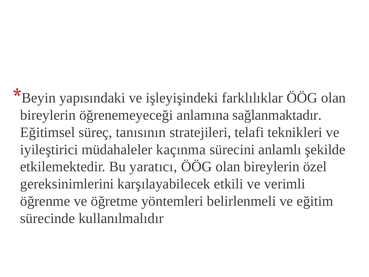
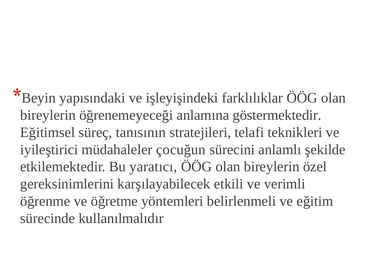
sağlanmaktadır: sağlanmaktadır -> göstermektedir
kaçınma: kaçınma -> çocuğun
